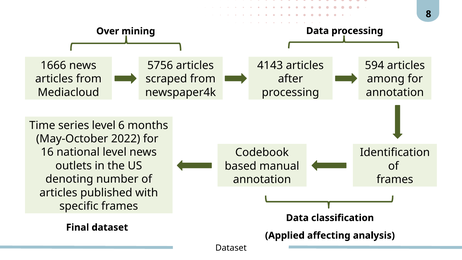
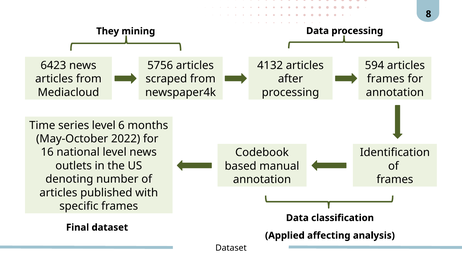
Over: Over -> They
1666: 1666 -> 6423
4143: 4143 -> 4132
among at (386, 79): among -> frames
